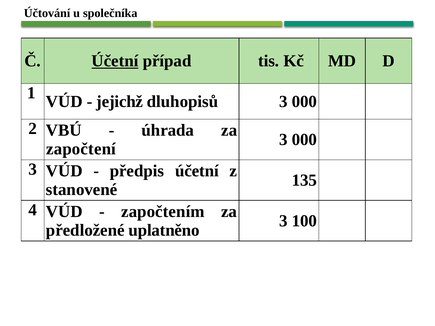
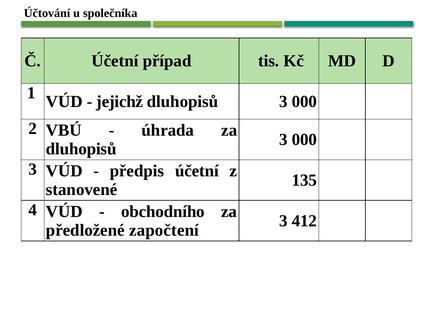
Účetní at (115, 61) underline: present -> none
započtení at (81, 149): započtení -> dluhopisů
započtením: započtením -> obchodního
100: 100 -> 412
uplatněno: uplatněno -> započtení
